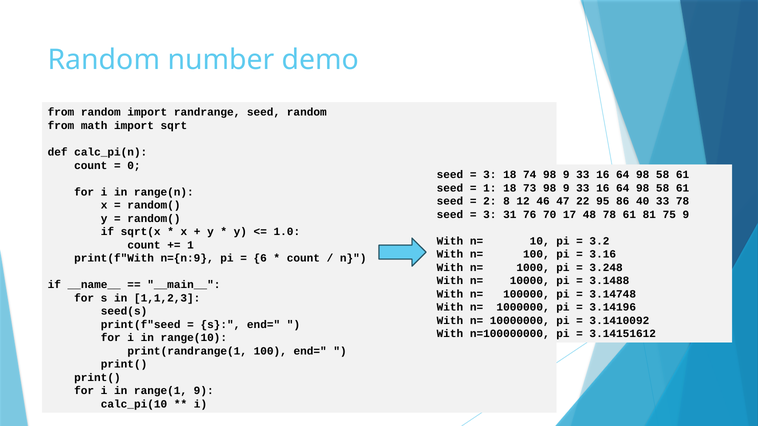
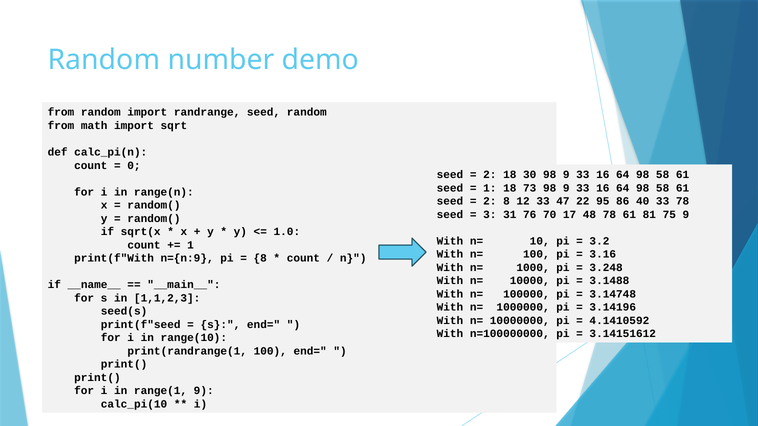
3 at (490, 175): 3 -> 2
74: 74 -> 30
12 46: 46 -> 33
6 at (260, 258): 6 -> 8
3.1410092: 3.1410092 -> 4.1410592
